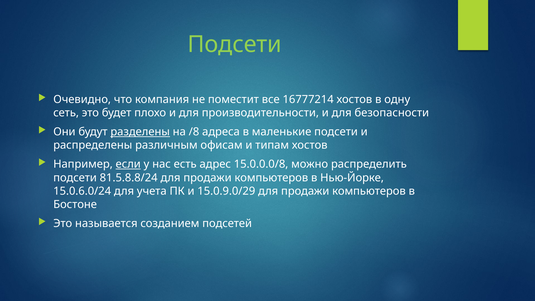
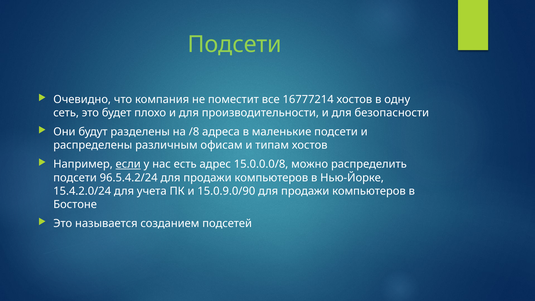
разделены underline: present -> none
81.5.8.8/24: 81.5.8.8/24 -> 96.5.4.2/24
15.0.6.0/24: 15.0.6.0/24 -> 15.4.2.0/24
15.0.9.0/29: 15.0.9.0/29 -> 15.0.9.0/90
